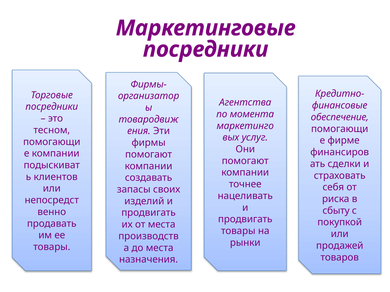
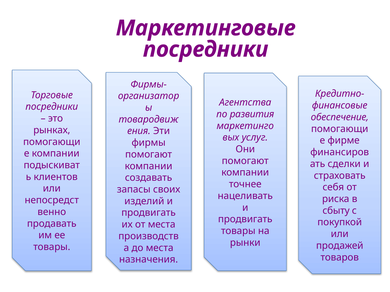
момента: момента -> развития
тесном: тесном -> рынках
